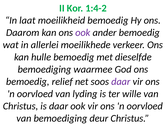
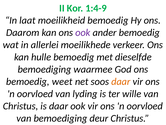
1:4-2: 1:4-2 -> 1:4-9
relief: relief -> weet
daar at (121, 81) colour: purple -> orange
